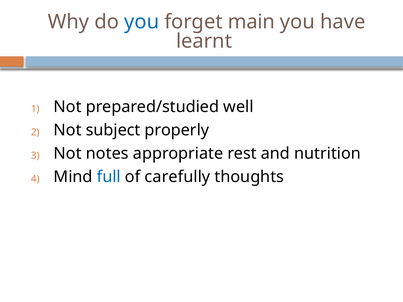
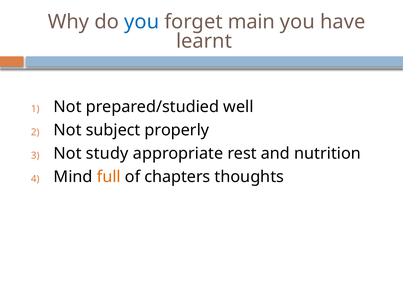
notes: notes -> study
full colour: blue -> orange
carefully: carefully -> chapters
